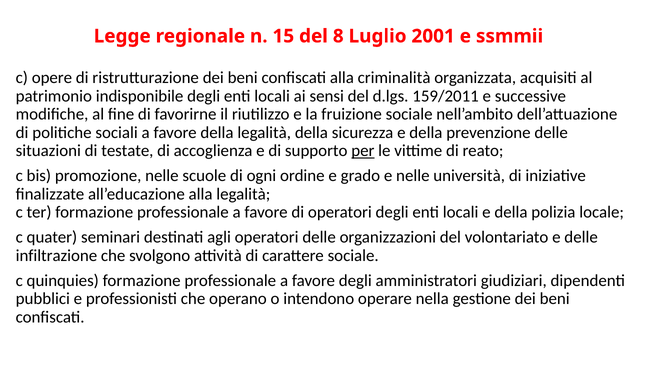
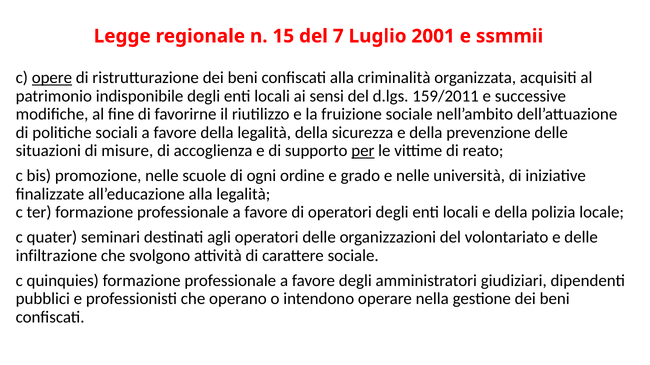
8: 8 -> 7
opere underline: none -> present
testate: testate -> misure
